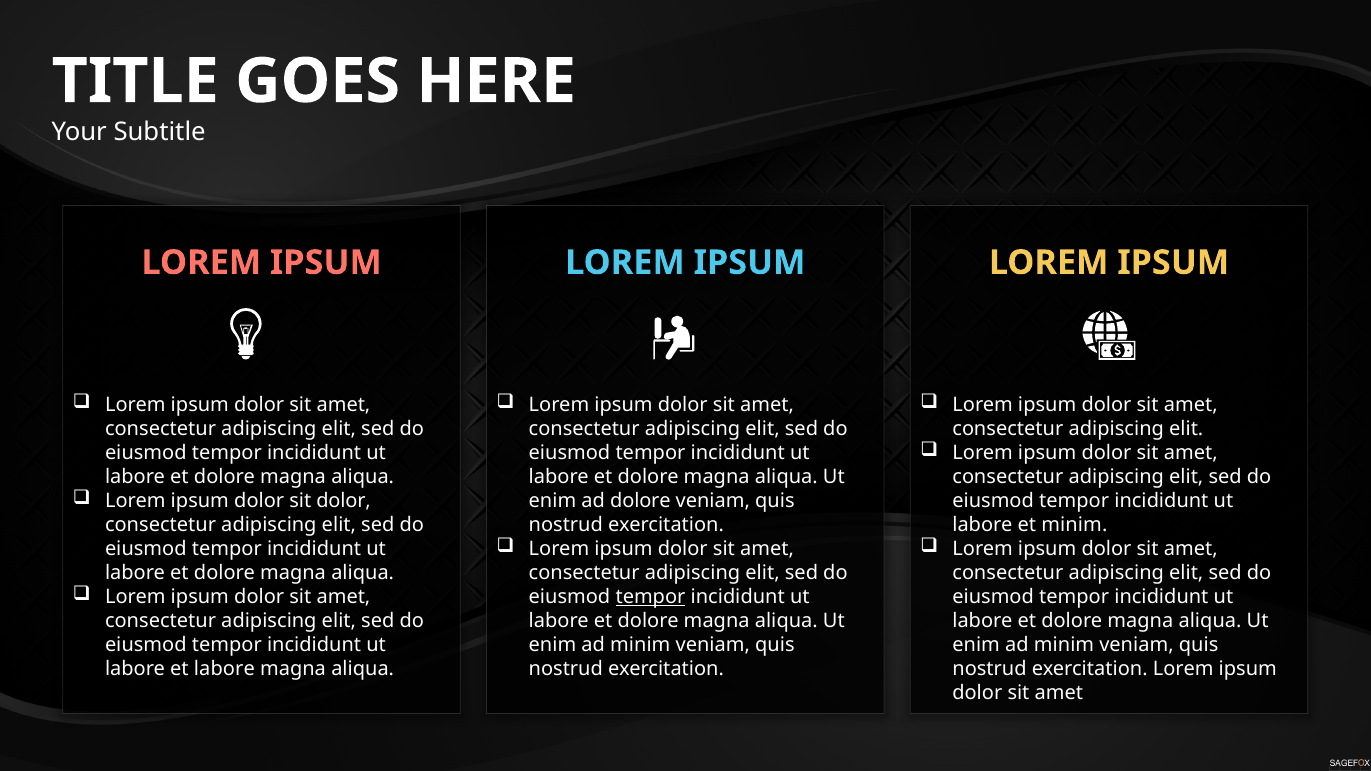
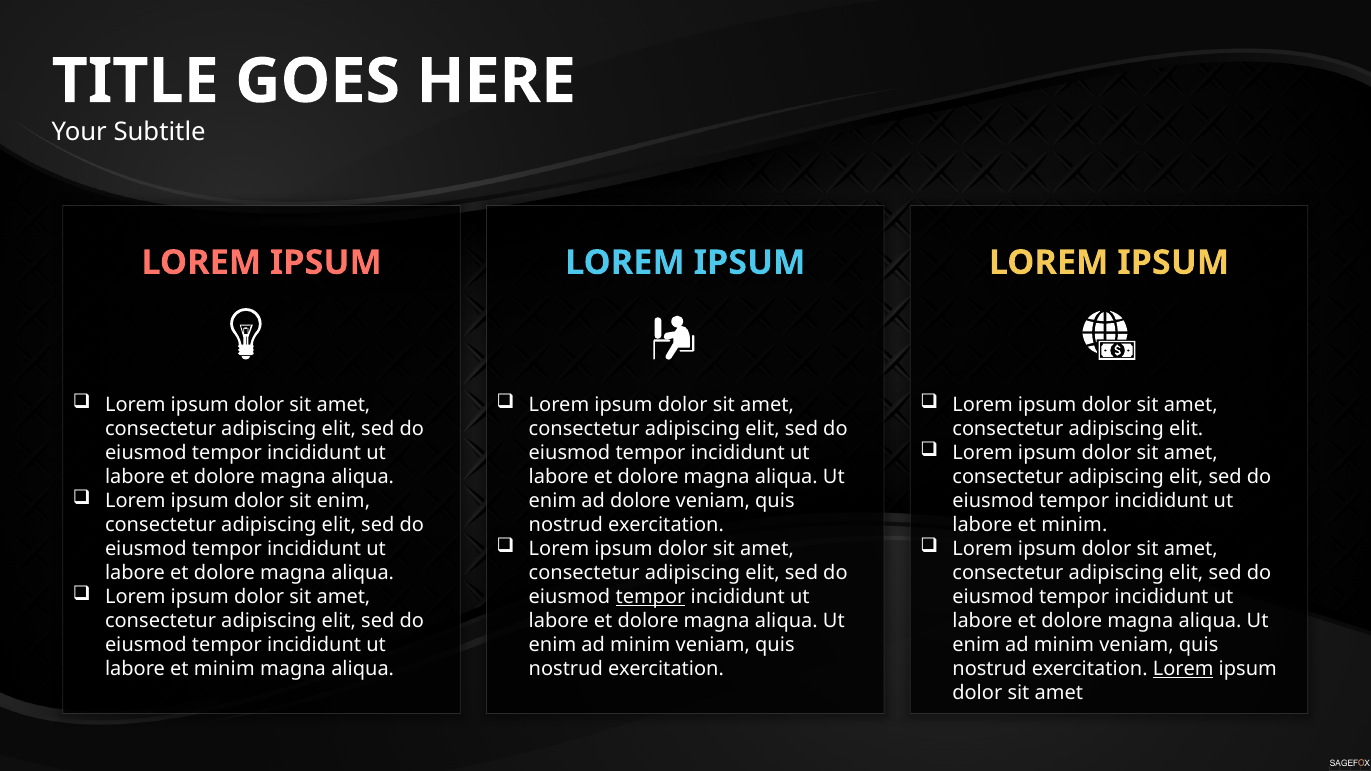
sit dolor: dolor -> enim
labore at (224, 669): labore -> minim
Lorem at (1183, 669) underline: none -> present
